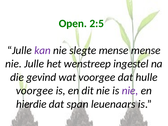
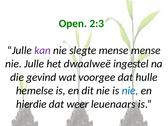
2:5: 2:5 -> 2:3
wenstreep: wenstreep -> dwaalweë
voorgee at (35, 91): voorgee -> hemelse
nie at (130, 91) colour: purple -> blue
span: span -> weer
